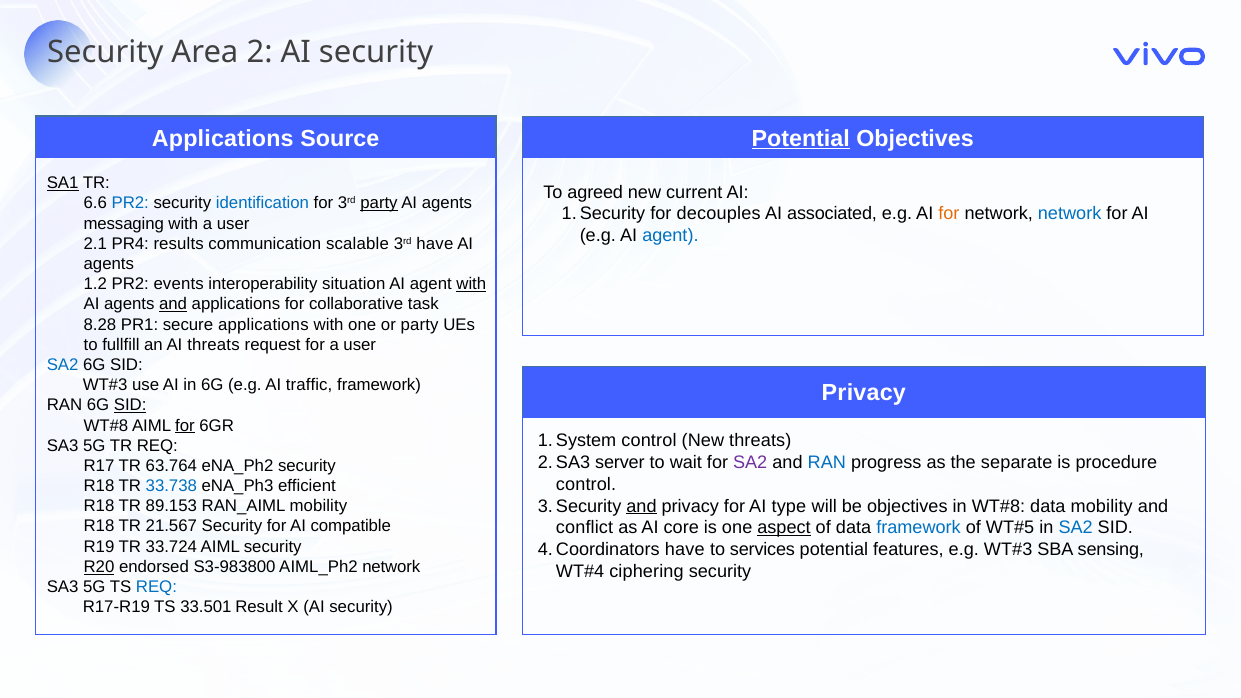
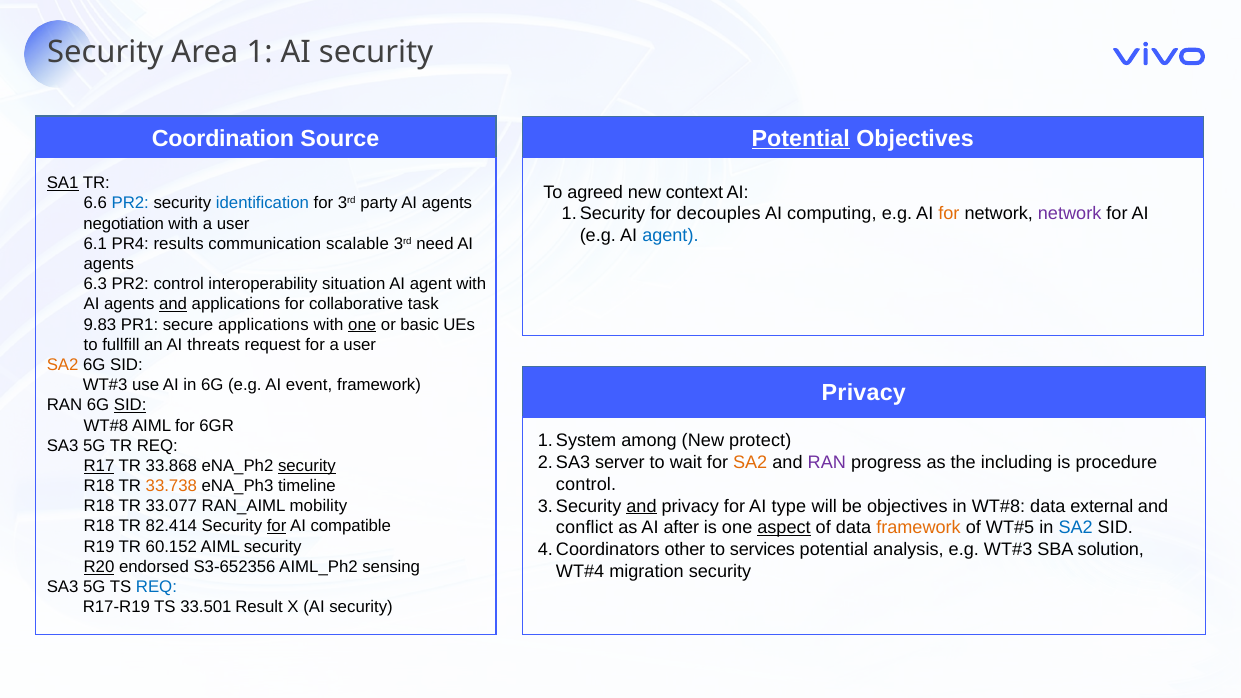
2: 2 -> 1
Applications at (223, 138): Applications -> Coordination
current: current -> context
party at (379, 203) underline: present -> none
associated: associated -> computing
network at (1070, 214) colour: blue -> purple
messaging: messaging -> negotiation
2.1: 2.1 -> 6.1
3rd have: have -> need
1.2: 1.2 -> 6.3
PR2 events: events -> control
with at (471, 284) underline: present -> none
8.28: 8.28 -> 9.83
one at (362, 325) underline: none -> present
or party: party -> basic
SA2 at (63, 365) colour: blue -> orange
traffic: traffic -> event
for at (185, 425) underline: present -> none
control at (649, 441): control -> among
New threats: threats -> protect
SA2 at (750, 463) colour: purple -> orange
RAN at (827, 463) colour: blue -> purple
separate: separate -> including
R17 underline: none -> present
63.764: 63.764 -> 33.868
security at (307, 466) underline: none -> present
33.738 colour: blue -> orange
efficient: efficient -> timeline
data mobility: mobility -> external
89.153: 89.153 -> 33.077
21.567: 21.567 -> 82.414
for at (277, 526) underline: none -> present
core: core -> after
framework at (918, 528) colour: blue -> orange
33.724: 33.724 -> 60.152
have at (685, 550): have -> other
features: features -> analysis
sensing: sensing -> solution
S3-983800: S3-983800 -> S3-652356
AIML_Ph2 network: network -> sensing
ciphering: ciphering -> migration
